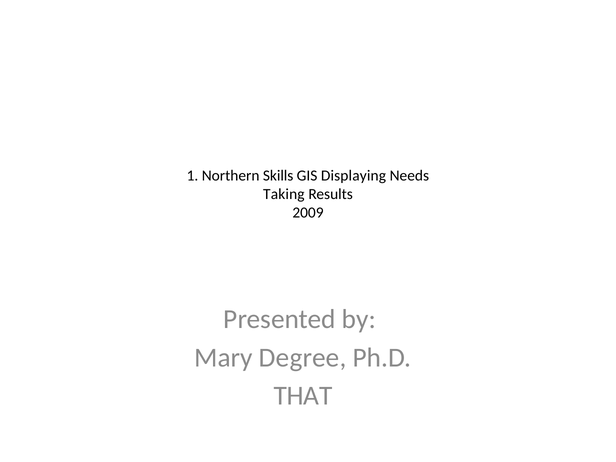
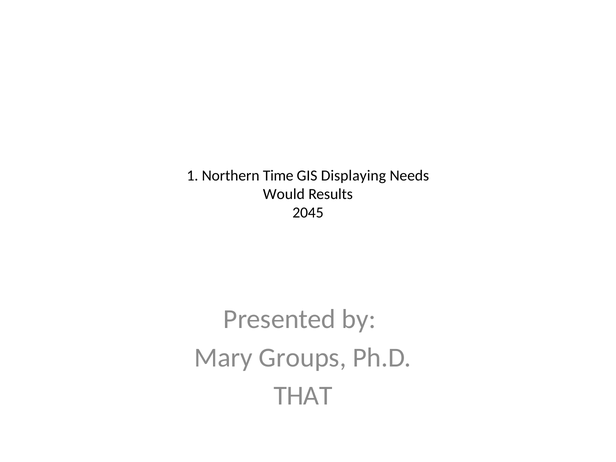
Skills: Skills -> Time
Taking: Taking -> Would
2009: 2009 -> 2045
Degree: Degree -> Groups
